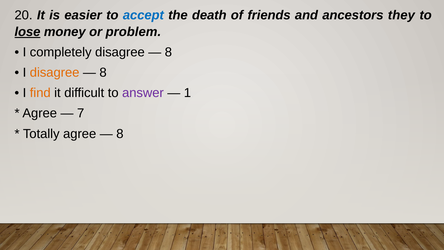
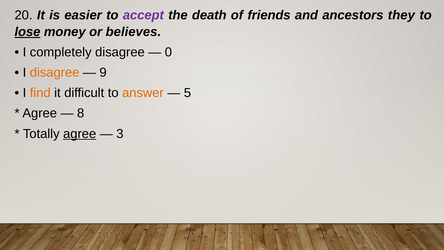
accept colour: blue -> purple
problem: problem -> believes
8 at (168, 52): 8 -> 0
8 at (103, 73): 8 -> 9
answer colour: purple -> orange
1: 1 -> 5
7: 7 -> 8
agree at (80, 134) underline: none -> present
8 at (120, 134): 8 -> 3
